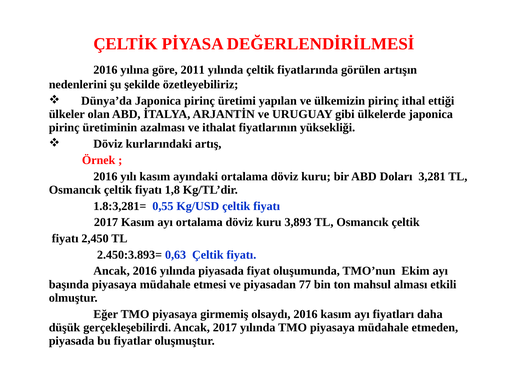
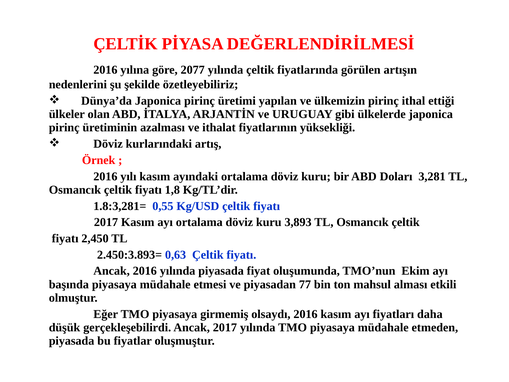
2011: 2011 -> 2077
